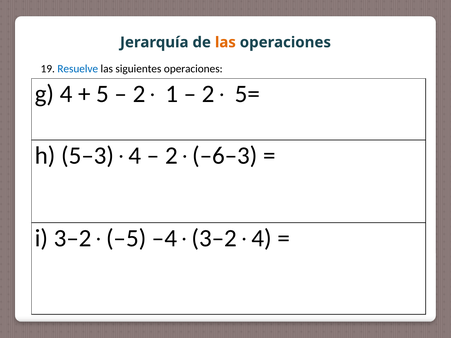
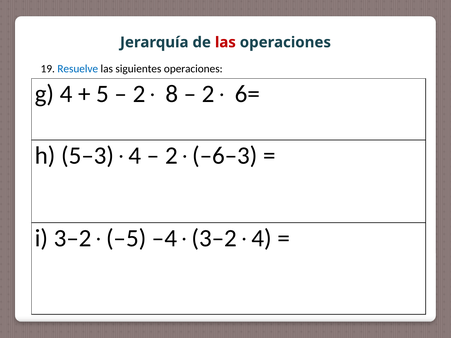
las at (225, 42) colour: orange -> red
1: 1 -> 8
5=: 5= -> 6=
